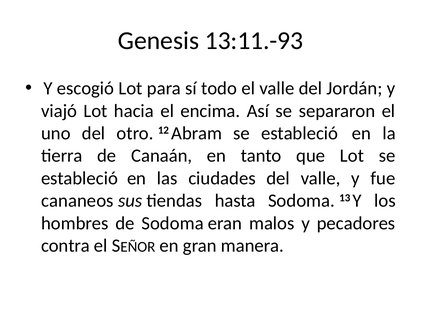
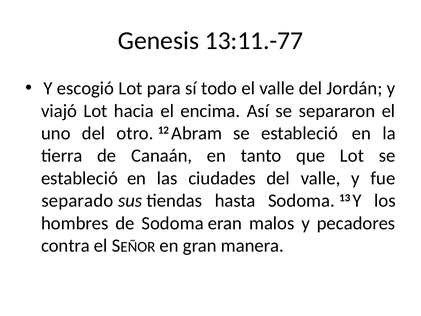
13:11.-93: 13:11.-93 -> 13:11.-77
cananeos: cananeos -> separado
